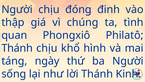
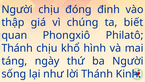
tình: tình -> biết
